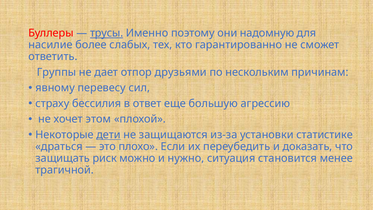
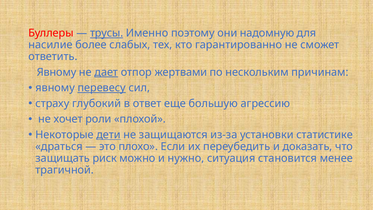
Группы at (57, 72): Группы -> Явному
дает underline: none -> present
друзьями: друзьями -> жертвами
перевесу underline: none -> present
бессилия: бессилия -> глубокий
этом: этом -> роли
